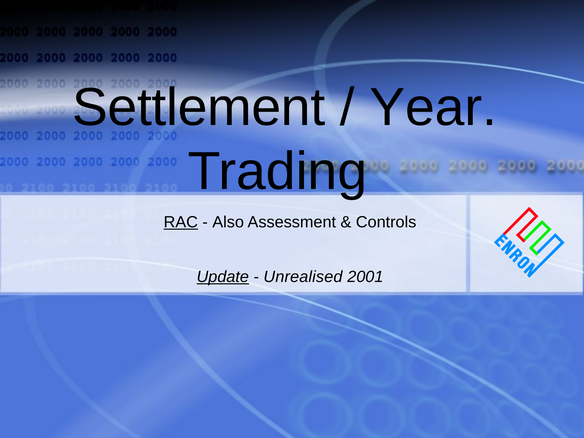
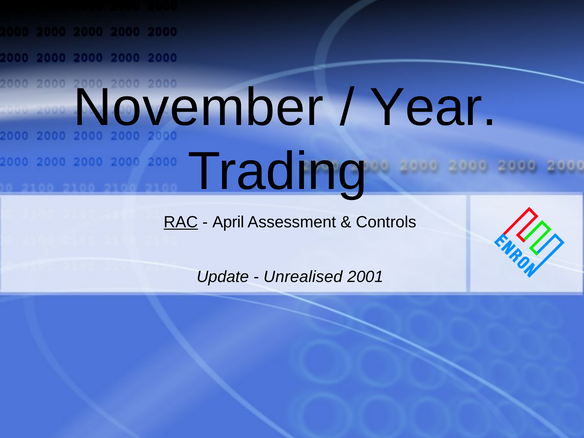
Settlement: Settlement -> November
Also: Also -> April
Update underline: present -> none
